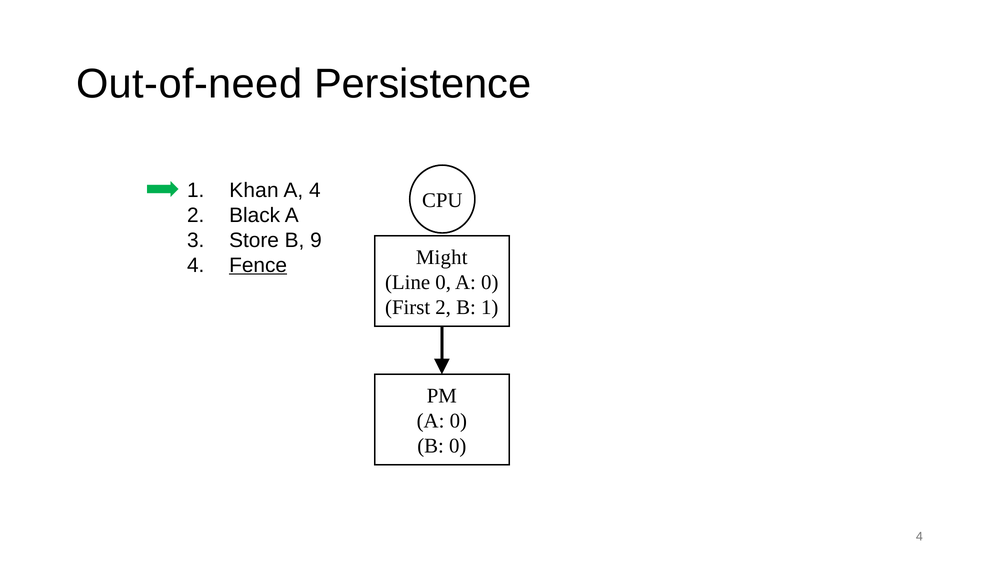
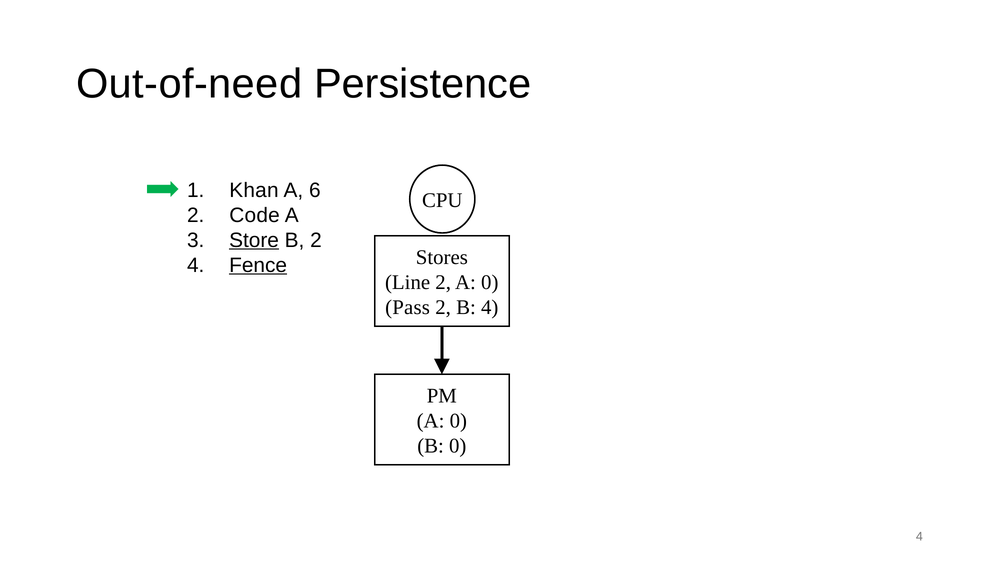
A 4: 4 -> 6
Black: Black -> Code
Store underline: none -> present
B 9: 9 -> 2
Might: Might -> Stores
Line 0: 0 -> 2
First: First -> Pass
B 1: 1 -> 4
